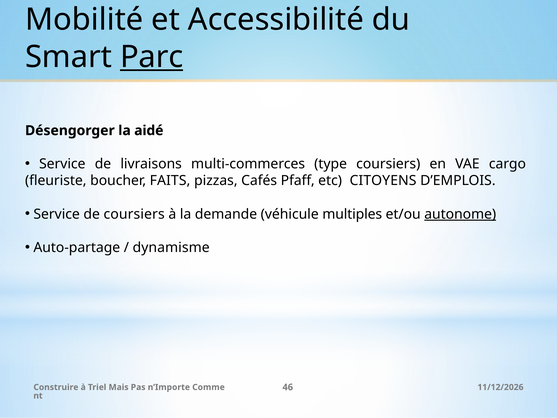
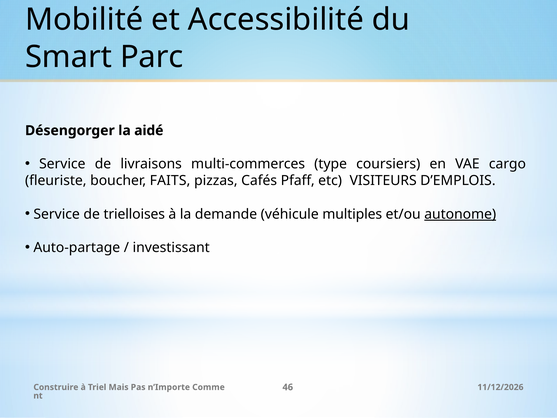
Parc underline: present -> none
CITOYENS: CITOYENS -> VISITEURS
de coursiers: coursiers -> trielloises
dynamisme: dynamisme -> investissant
